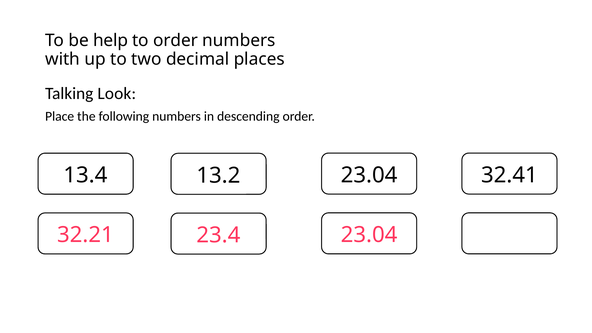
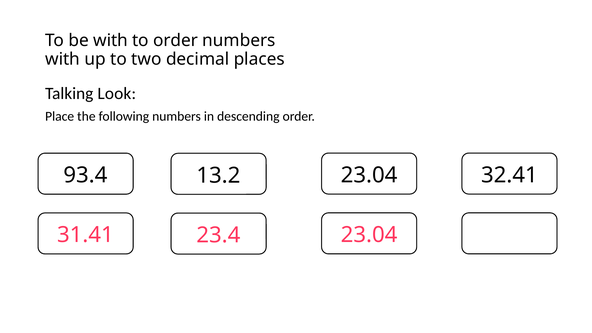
be help: help -> with
13.4: 13.4 -> 93.4
32.21: 32.21 -> 31.41
